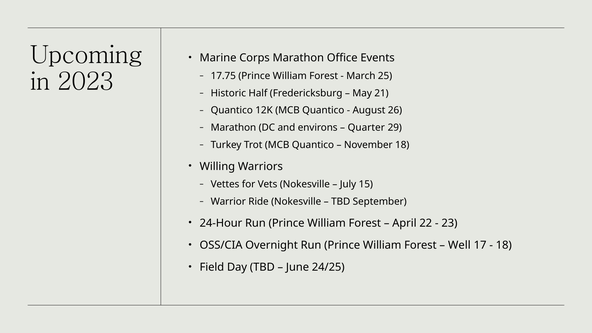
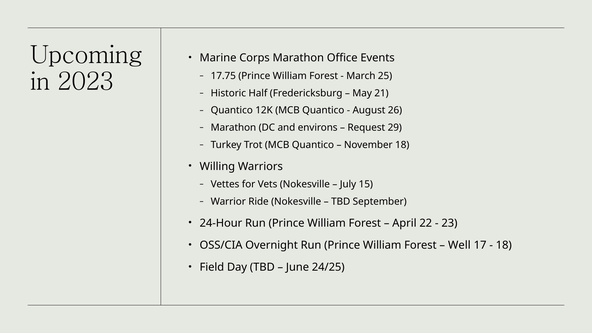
Quarter: Quarter -> Request
